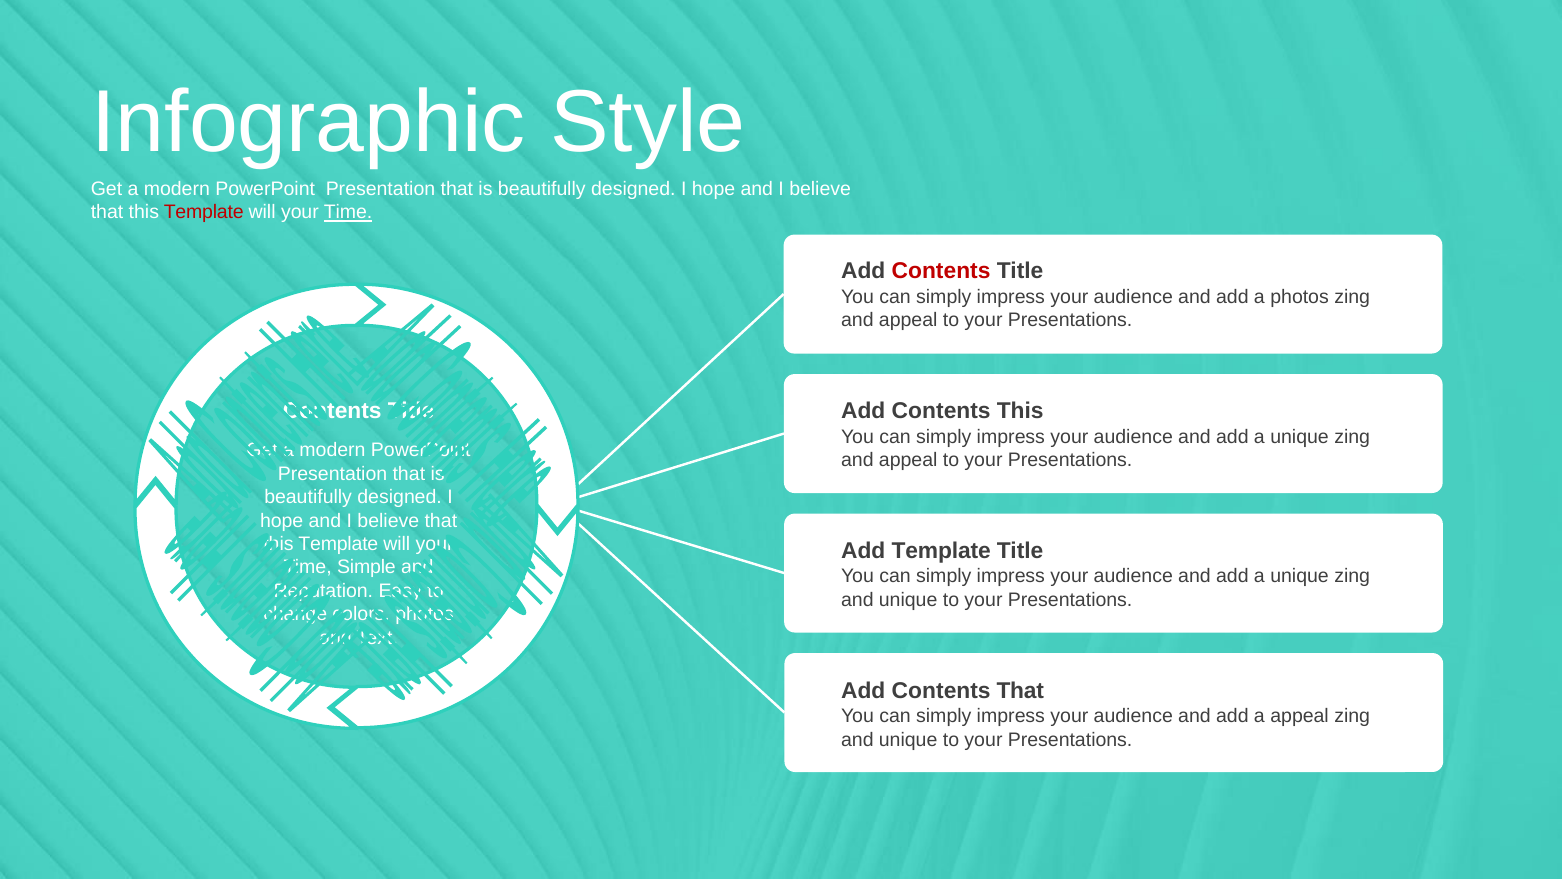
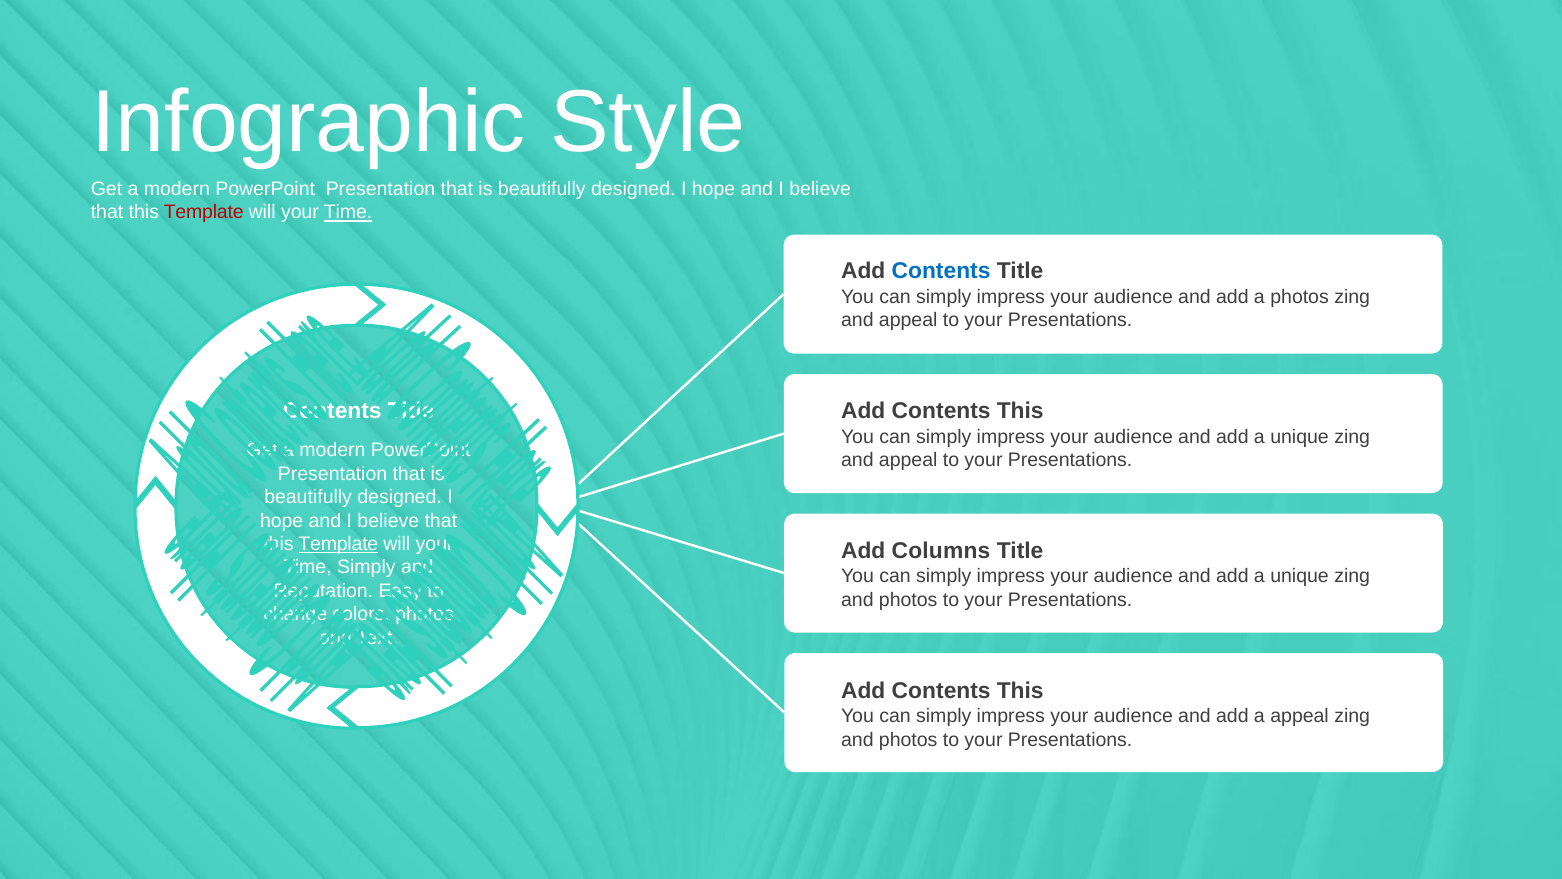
Contents at (941, 271) colour: red -> blue
Template at (338, 544) underline: none -> present
Add Template: Template -> Columns
Simple at (366, 567): Simple -> Simply
unique at (908, 600): unique -> photos
That at (1020, 691): That -> This
unique at (908, 739): unique -> photos
